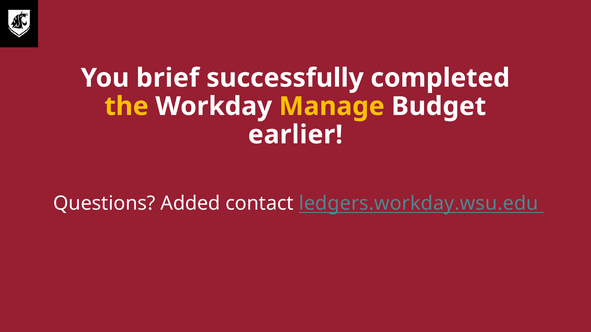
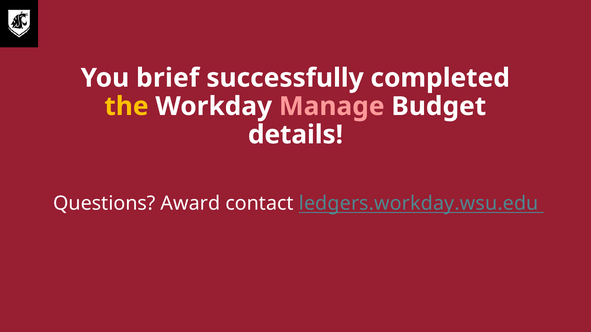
Manage colour: yellow -> pink
earlier: earlier -> details
Added: Added -> Award
